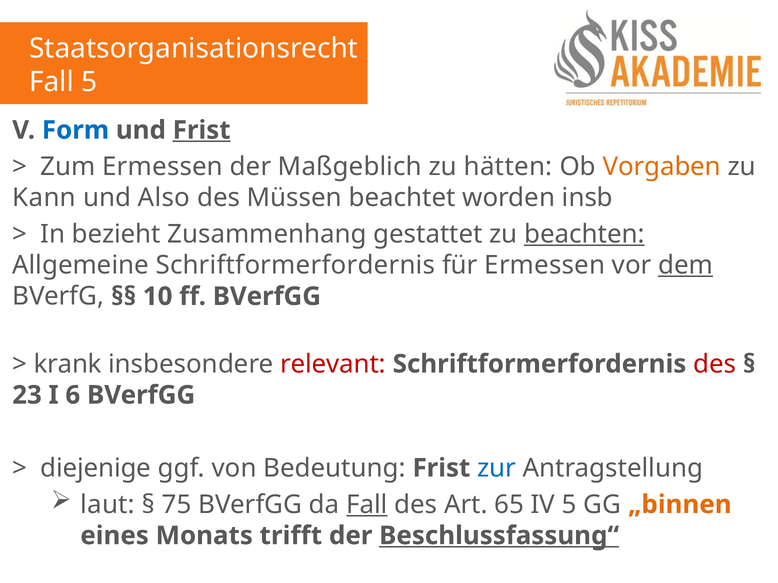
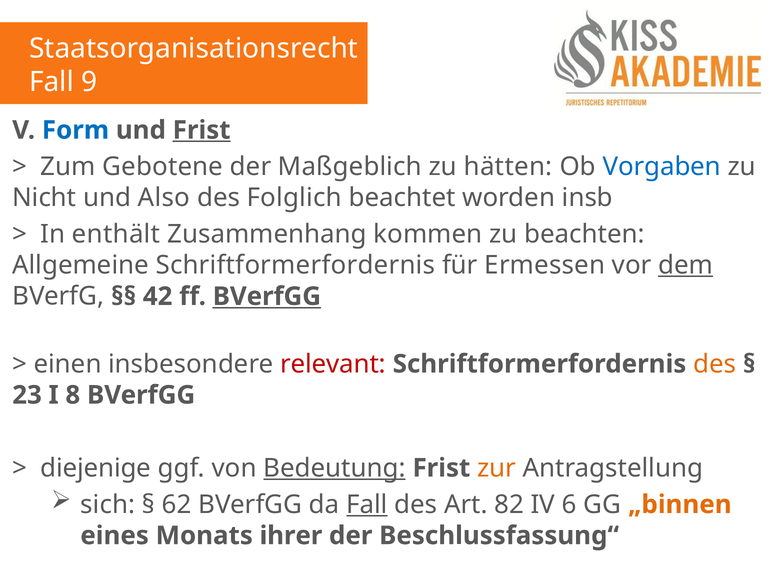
Fall 5: 5 -> 9
Zum Ermessen: Ermessen -> Gebotene
Vorgaben colour: orange -> blue
Kann: Kann -> Nicht
Müssen: Müssen -> Folglich
bezieht: bezieht -> enthält
gestattet: gestattet -> kommen
beachten underline: present -> none
10: 10 -> 42
BVerfGG at (267, 297) underline: none -> present
krank: krank -> einen
des at (715, 364) colour: red -> orange
6: 6 -> 8
Bedeutung underline: none -> present
zur colour: blue -> orange
laut: laut -> sich
75: 75 -> 62
65: 65 -> 82
IV 5: 5 -> 6
trifft: trifft -> ihrer
Beschlussfassung“ underline: present -> none
